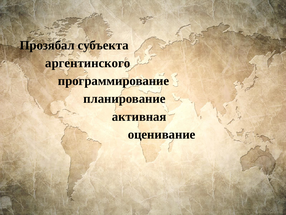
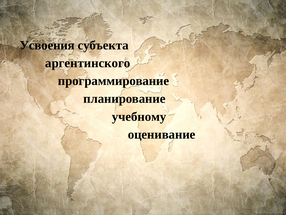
Прозябал: Прозябал -> Усвоения
активная: активная -> учебному
